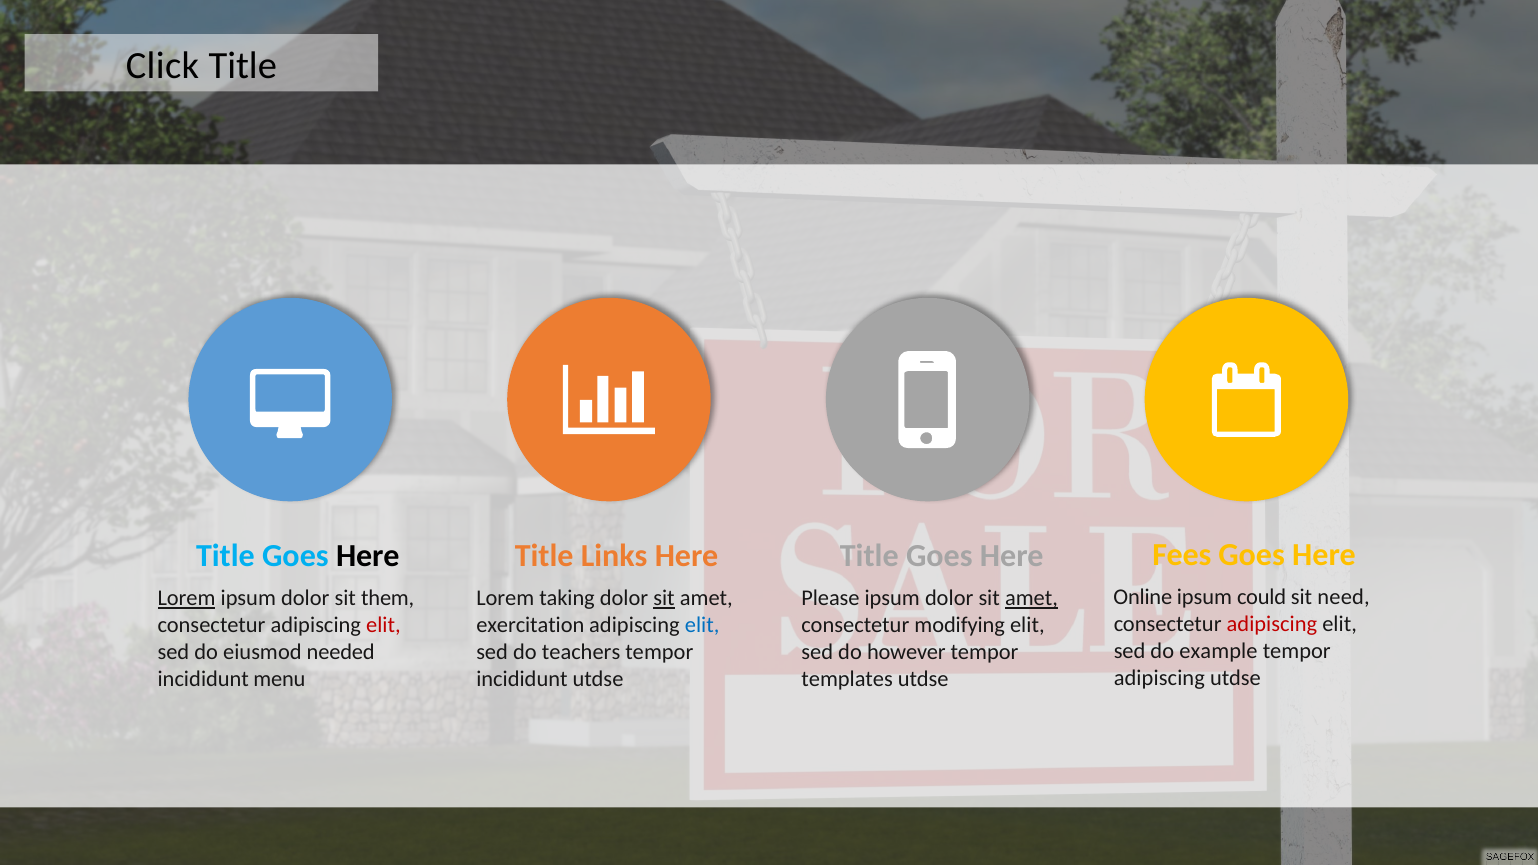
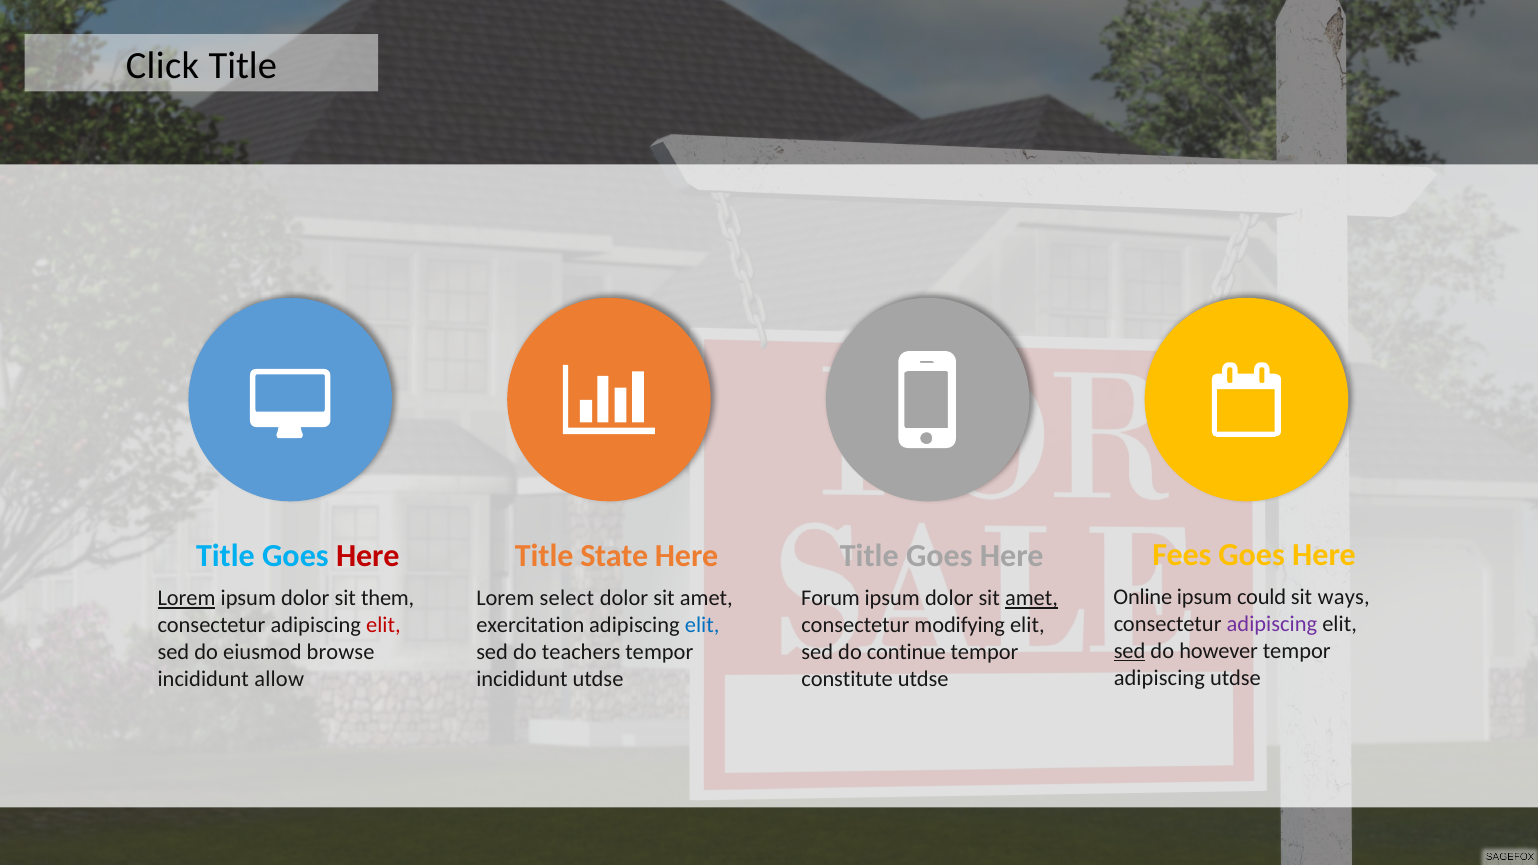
Here at (368, 556) colour: black -> red
Links: Links -> State
need: need -> ways
Please: Please -> Forum
taking: taking -> select
sit at (664, 599) underline: present -> none
adipiscing at (1272, 624) colour: red -> purple
sed at (1130, 651) underline: none -> present
example: example -> however
however: however -> continue
needed: needed -> browse
templates: templates -> constitute
menu: menu -> allow
